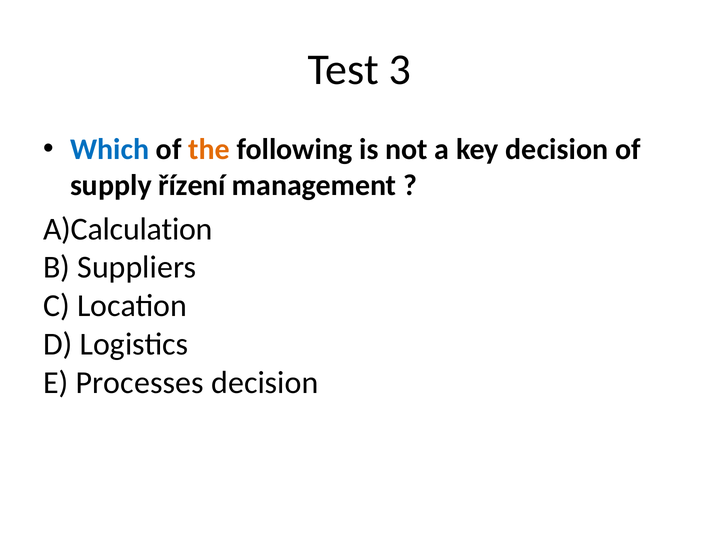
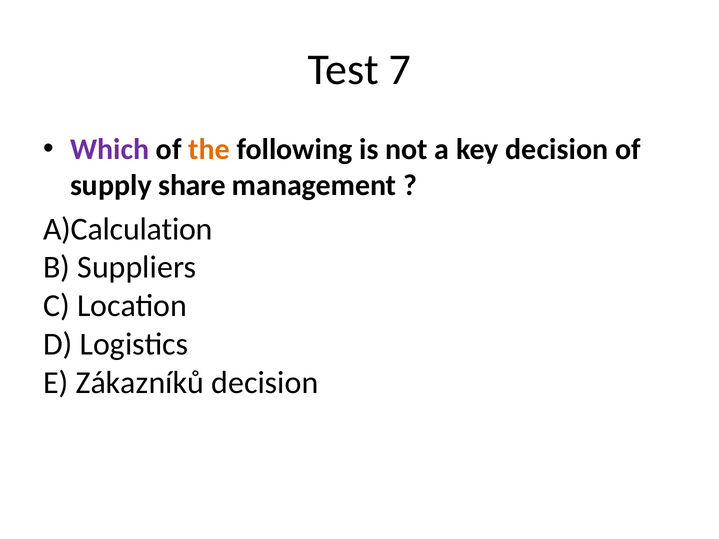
3: 3 -> 7
Which colour: blue -> purple
řízení: řízení -> share
Processes: Processes -> Zákazníků
